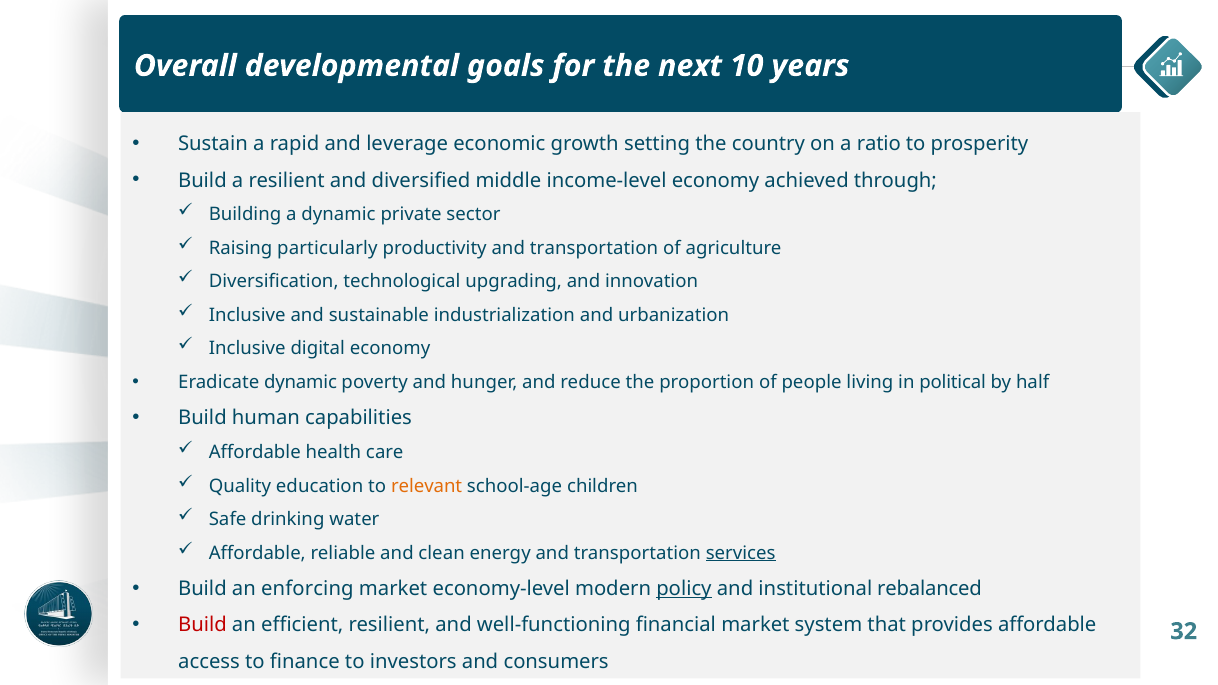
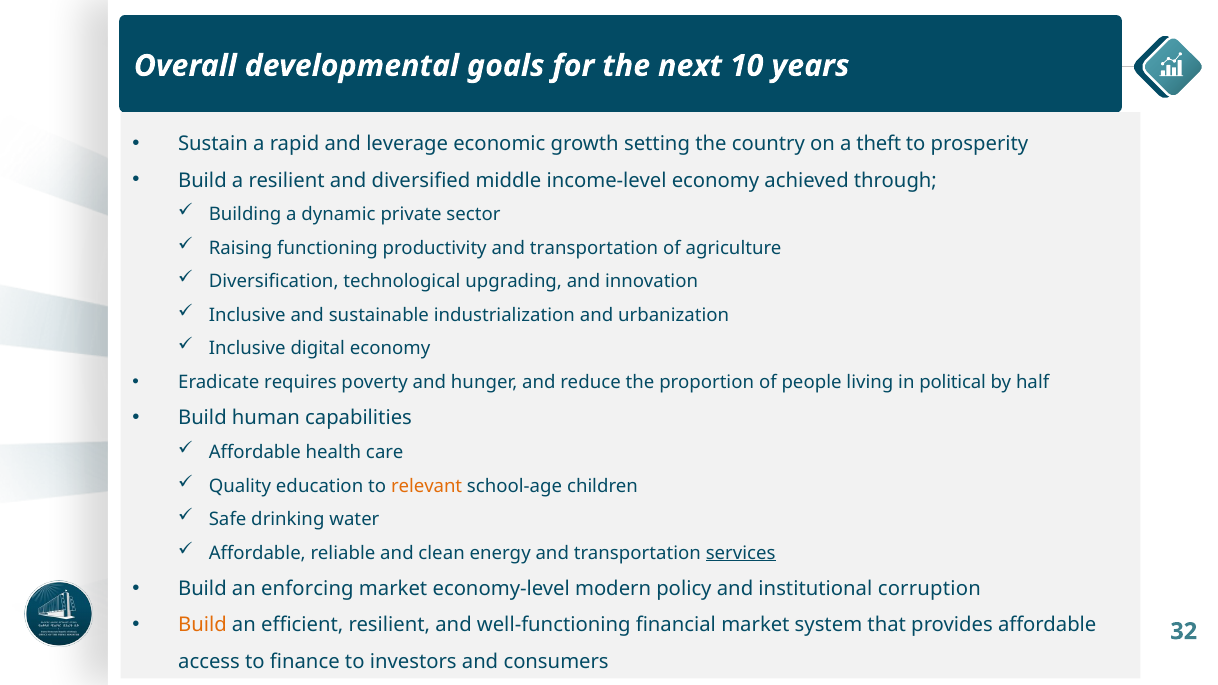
ratio: ratio -> theft
particularly: particularly -> functioning
Eradicate dynamic: dynamic -> requires
policy underline: present -> none
rebalanced: rebalanced -> corruption
Build at (202, 625) colour: red -> orange
